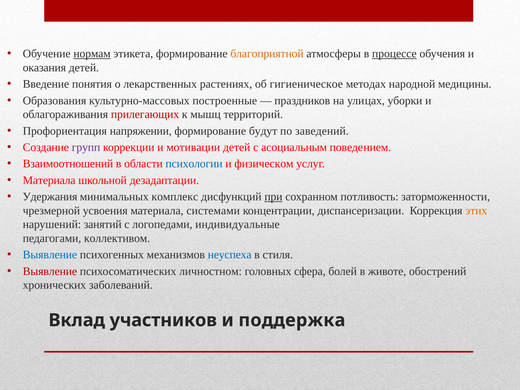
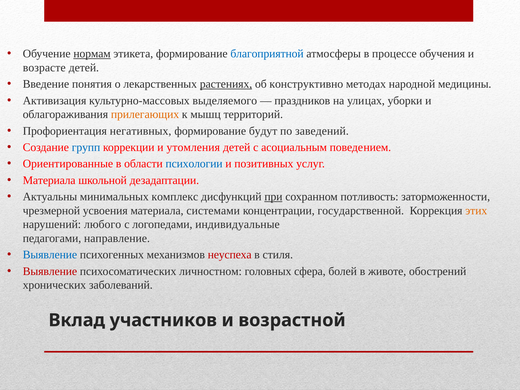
благоприятной colour: orange -> blue
процессе underline: present -> none
оказания: оказания -> возрасте
растениях underline: none -> present
гигиеническое: гигиеническое -> конструктивно
Образования: Образования -> Активизация
построенные: построенные -> выделяемого
прилегающих colour: red -> orange
напряжении: напряжении -> негативных
групп colour: purple -> blue
мотивации: мотивации -> утомления
Взаимоотношений: Взаимоотношений -> Ориентированные
физическом: физическом -> позитивных
Удержания: Удержания -> Актуальны
диспансеризации: диспансеризации -> государственной
занятий: занятий -> любого
коллективом: коллективом -> направление
неуспеха colour: blue -> red
поддержка: поддержка -> возрастной
